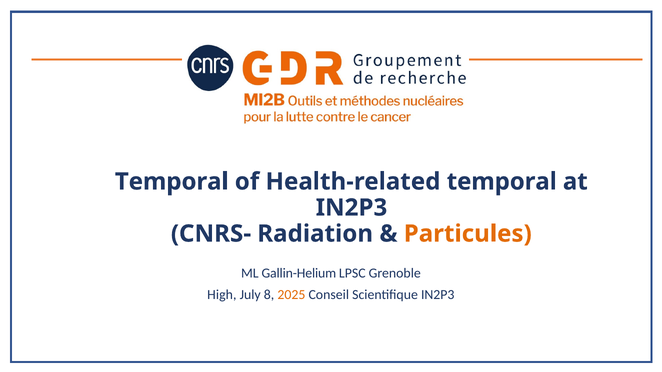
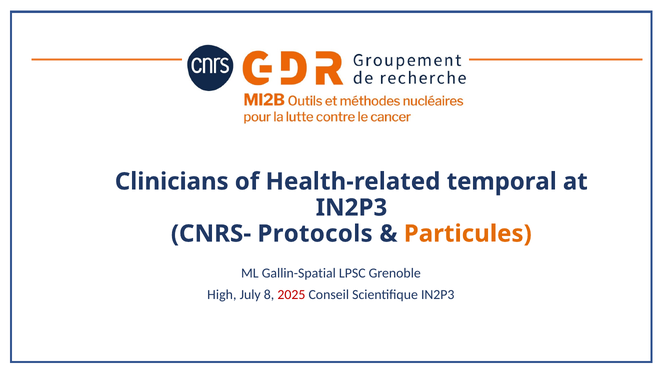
Temporal at (172, 182): Temporal -> Clinicians
Radiation: Radiation -> Protocols
Gallin-Helium: Gallin-Helium -> Gallin-Spatial
2025 colour: orange -> red
